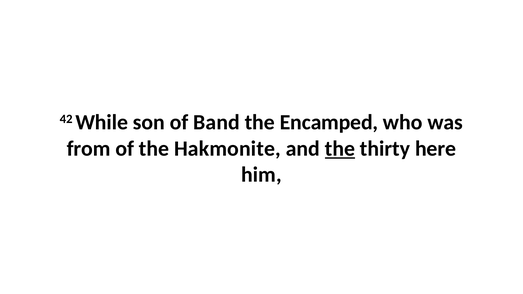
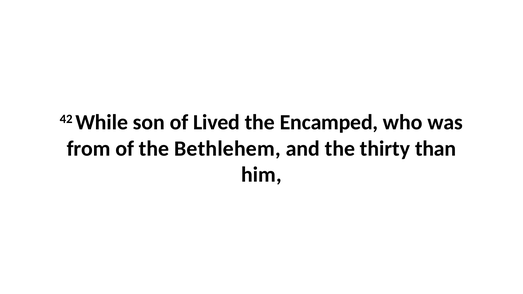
Band: Band -> Lived
Hakmonite: Hakmonite -> Bethlehem
the at (340, 149) underline: present -> none
here: here -> than
